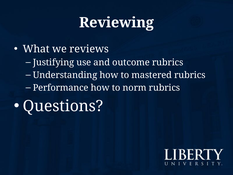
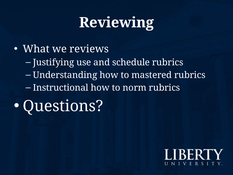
outcome: outcome -> schedule
Performance: Performance -> Instructional
